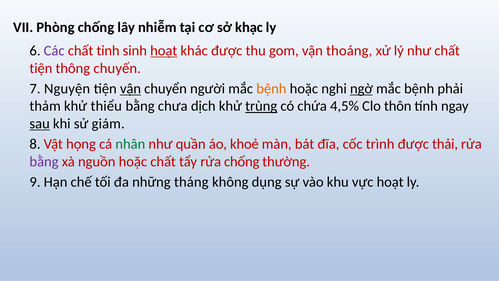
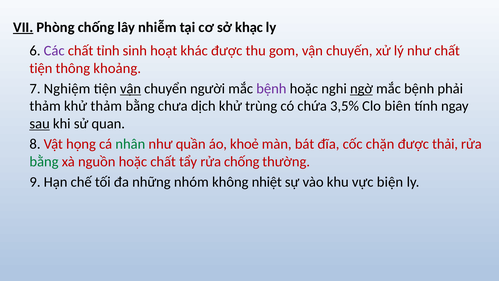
VII underline: none -> present
hoạt at (164, 51) underline: present -> none
thoáng: thoáng -> chuyến
chuyến: chuyến -> khoảng
Nguyện: Nguyện -> Nghiệm
bệnh at (271, 89) colour: orange -> purple
khử thiểu: thiểu -> thảm
trùng underline: present -> none
4,5%: 4,5% -> 3,5%
thôn: thôn -> biên
giám: giám -> quan
trình: trình -> chặn
bằng at (44, 161) colour: purple -> green
tháng: tháng -> nhóm
dụng: dụng -> nhiệt
vực hoạt: hoạt -> biện
